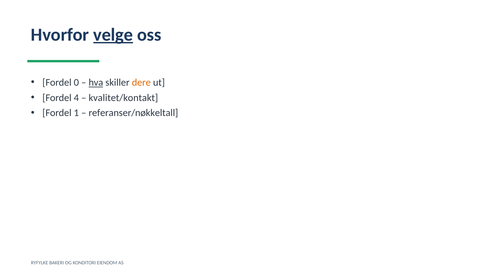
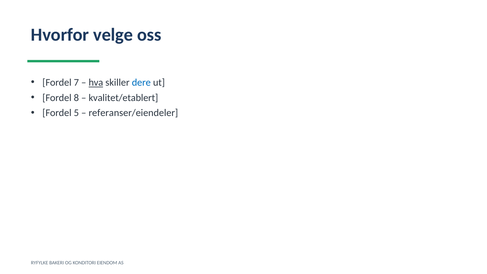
velge underline: present -> none
0: 0 -> 7
dere colour: orange -> blue
4: 4 -> 8
kvalitet/kontakt: kvalitet/kontakt -> kvalitet/etablert
1: 1 -> 5
referanser/nøkkeltall: referanser/nøkkeltall -> referanser/eiendeler
